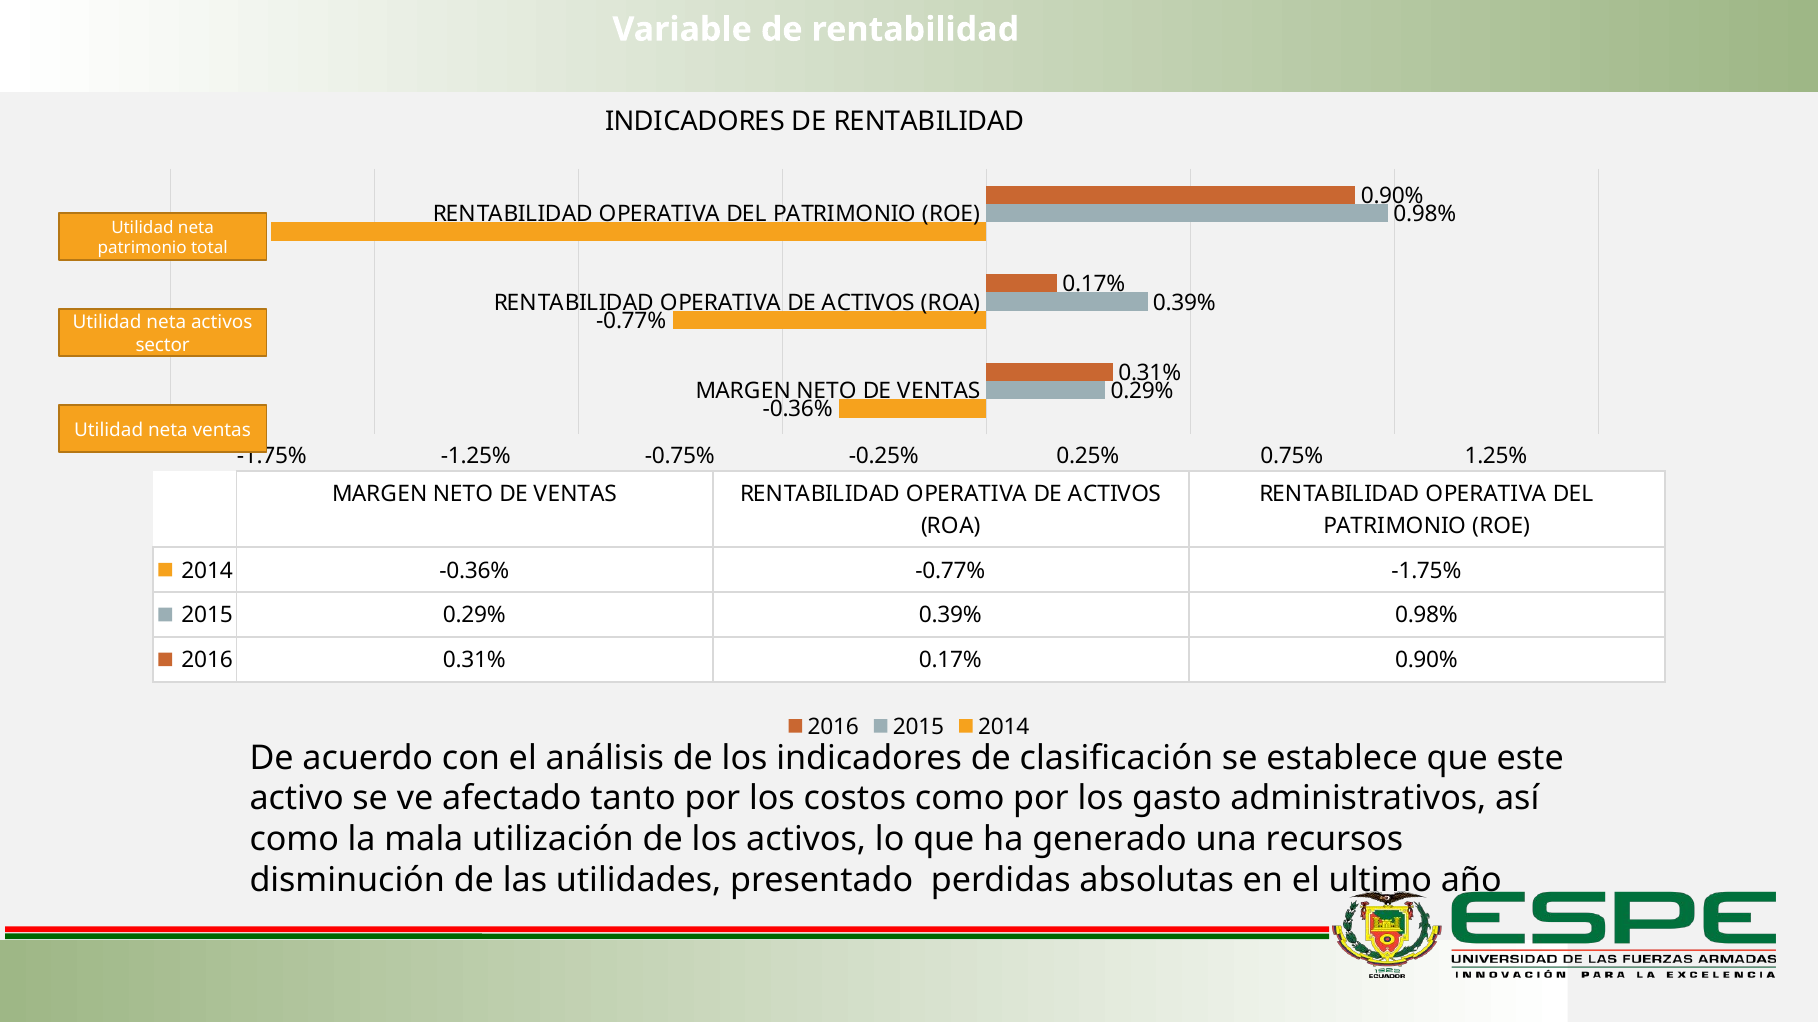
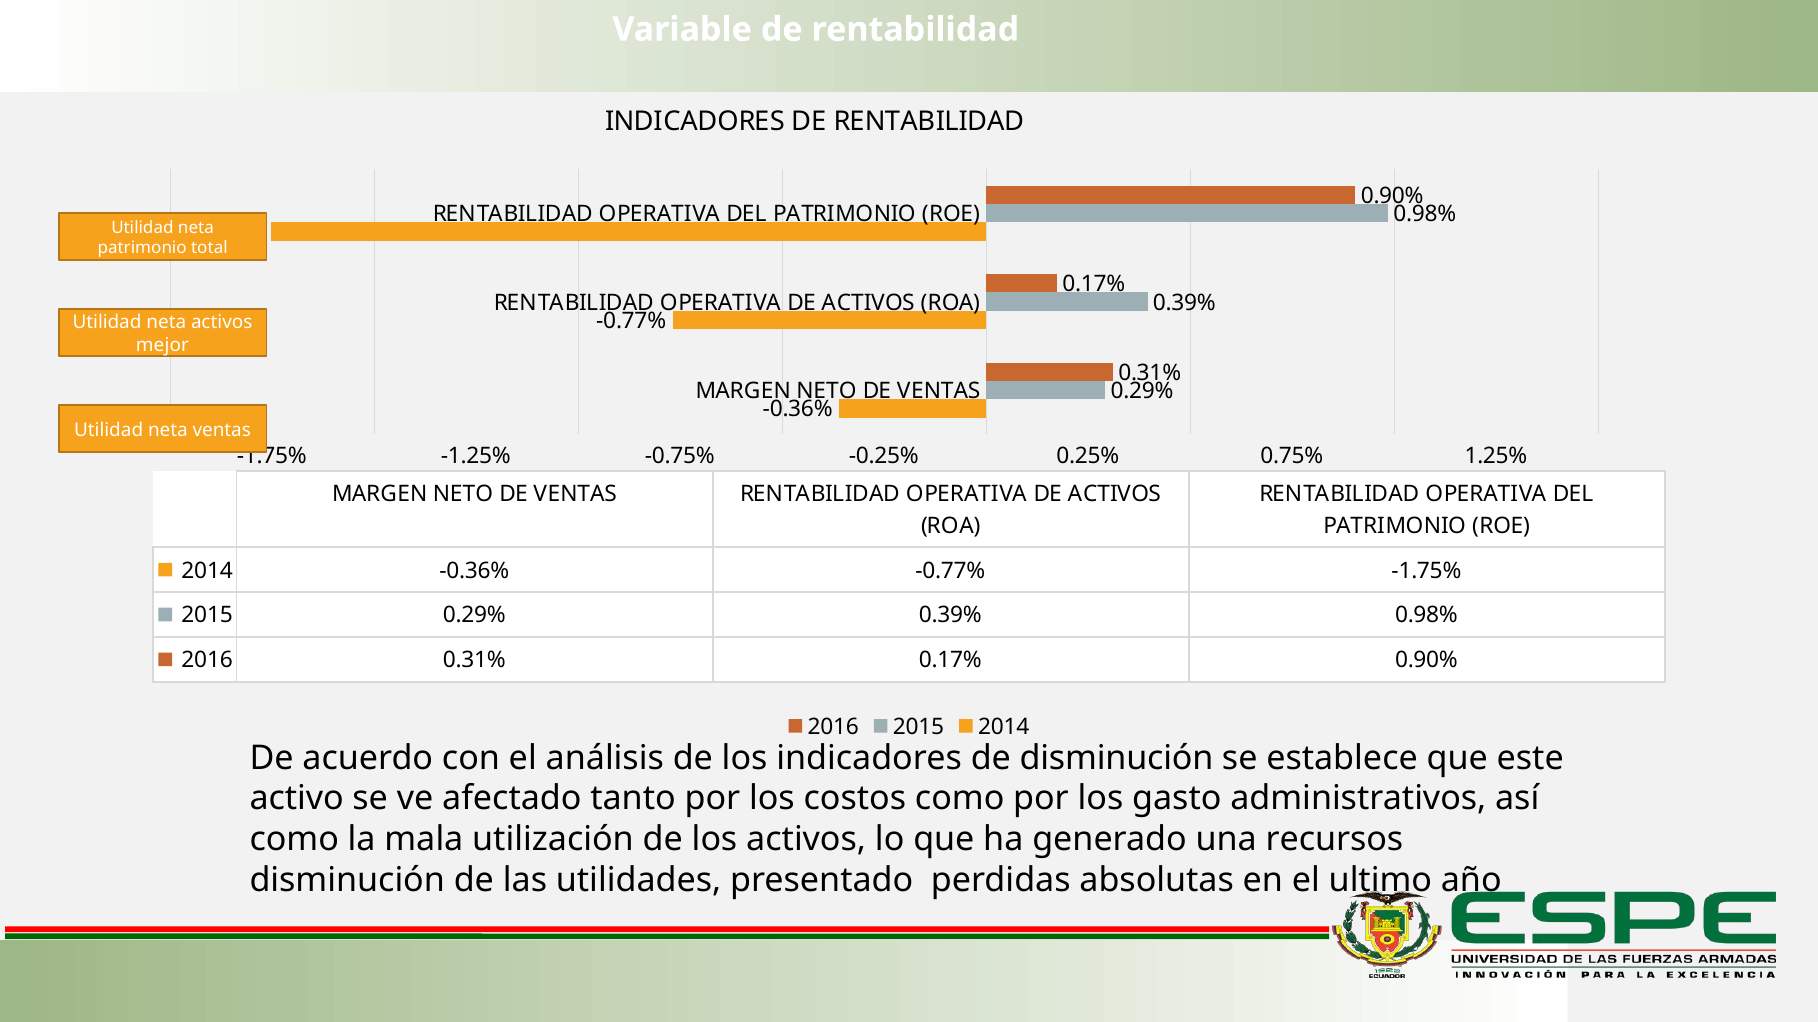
sector: sector -> mejor
de clasificación: clasificación -> disminución
